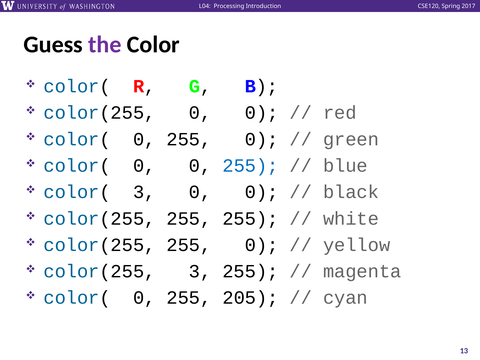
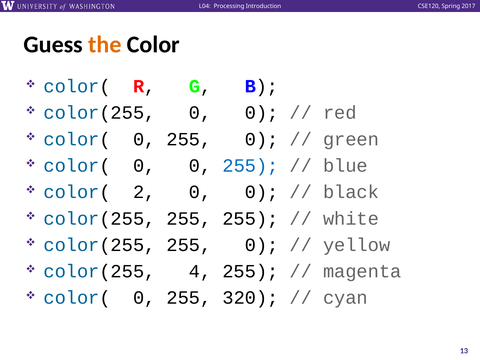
the colour: purple -> orange
color( 3: 3 -> 2
color(255 3: 3 -> 4
205: 205 -> 320
